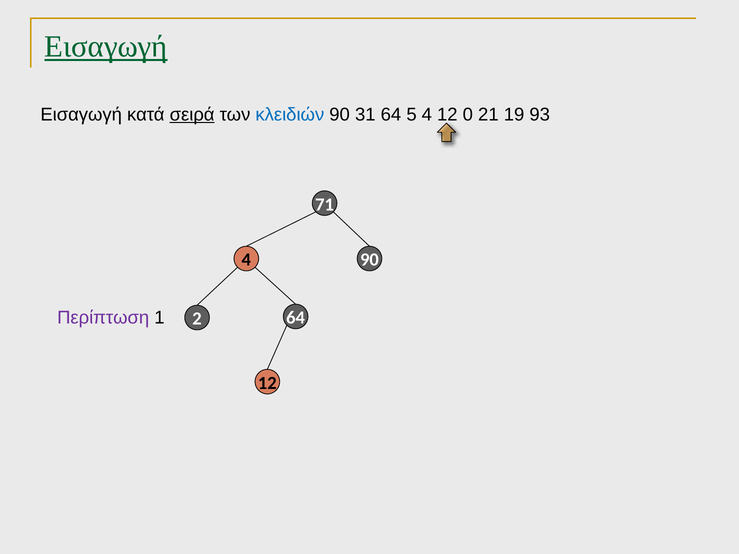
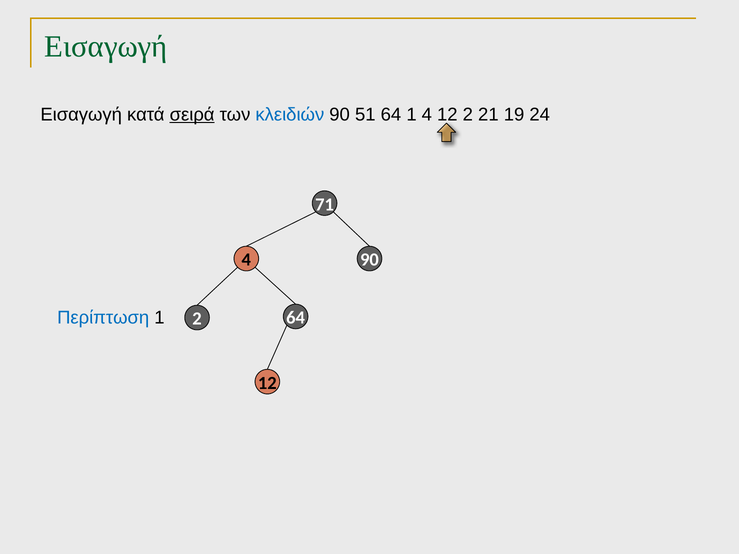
Εισαγωγή at (106, 47) underline: present -> none
31: 31 -> 51
64 5: 5 -> 1
0 at (468, 115): 0 -> 2
93: 93 -> 24
Περίπτωση colour: purple -> blue
